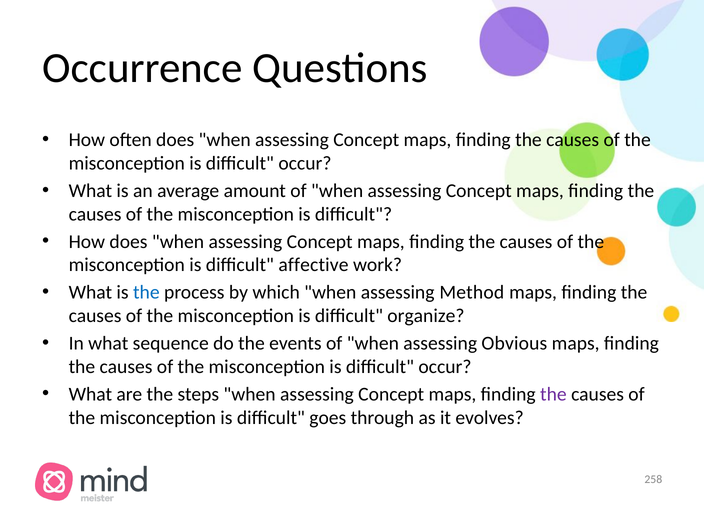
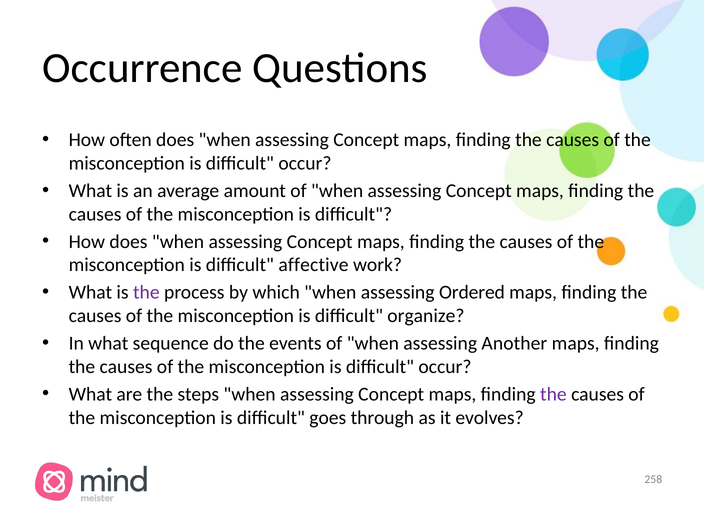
the at (146, 292) colour: blue -> purple
Method: Method -> Ordered
Obvious: Obvious -> Another
